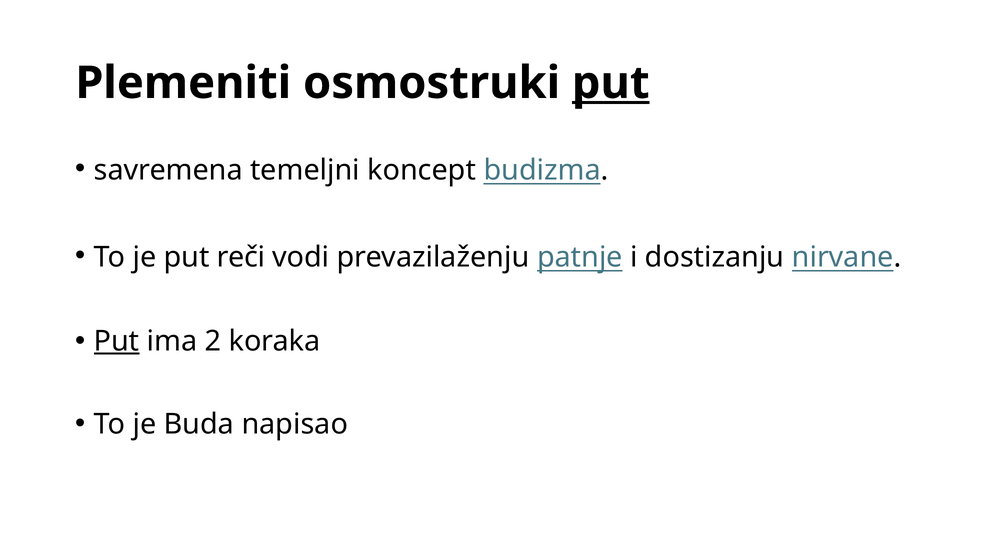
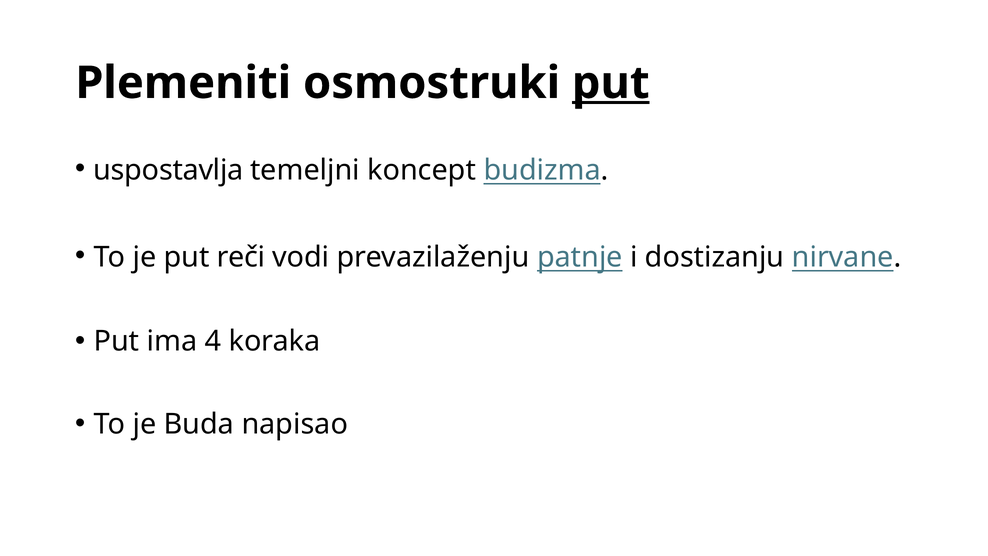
savremena: savremena -> uspostavlja
Put at (117, 341) underline: present -> none
2: 2 -> 4
